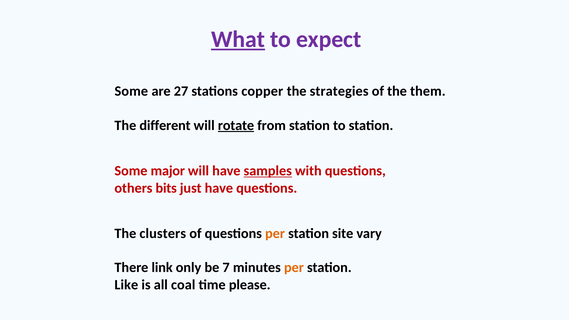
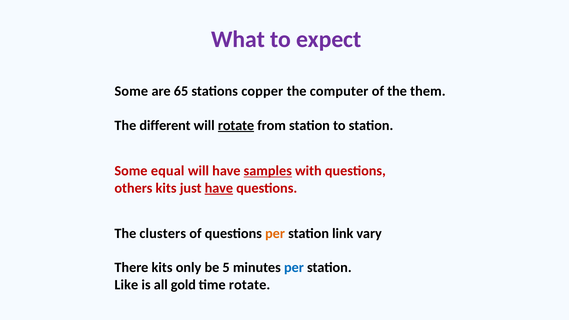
What underline: present -> none
27: 27 -> 65
strategies: strategies -> computer
major: major -> equal
others bits: bits -> kits
have at (219, 188) underline: none -> present
site: site -> link
There link: link -> kits
7: 7 -> 5
per at (294, 268) colour: orange -> blue
coal: coal -> gold
time please: please -> rotate
